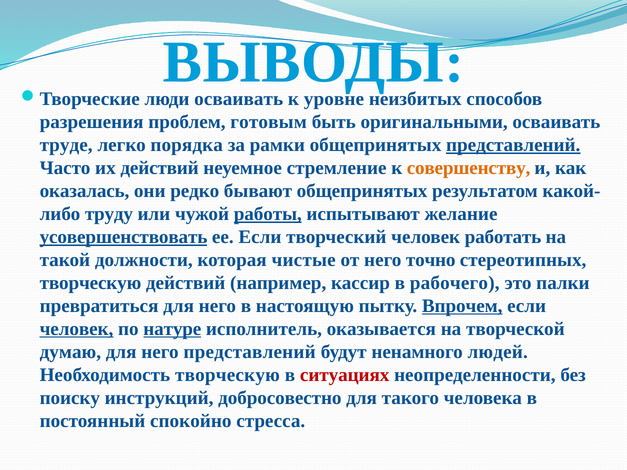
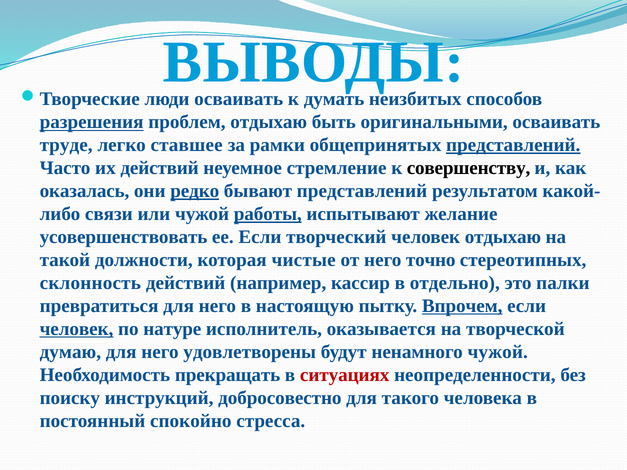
уровне: уровне -> думать
разрешения underline: none -> present
проблем готовым: готовым -> отдыхаю
порядка: порядка -> ставшее
совершенству colour: orange -> black
редко underline: none -> present
бывают общепринятых: общепринятых -> представлений
труду: труду -> связи
усовершенствовать underline: present -> none
человек работать: работать -> отдыхаю
творческую at (90, 283): творческую -> склонность
рабочего: рабочего -> отдельно
натуре underline: present -> none
него представлений: представлений -> удовлетворены
ненамного людей: людей -> чужой
Необходимость творческую: творческую -> прекращать
